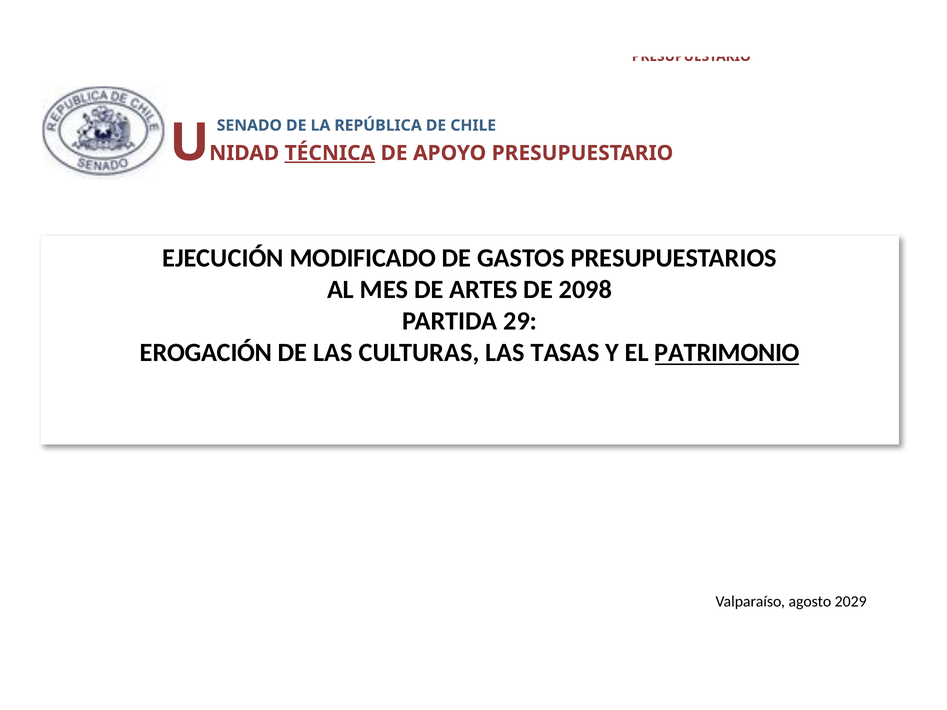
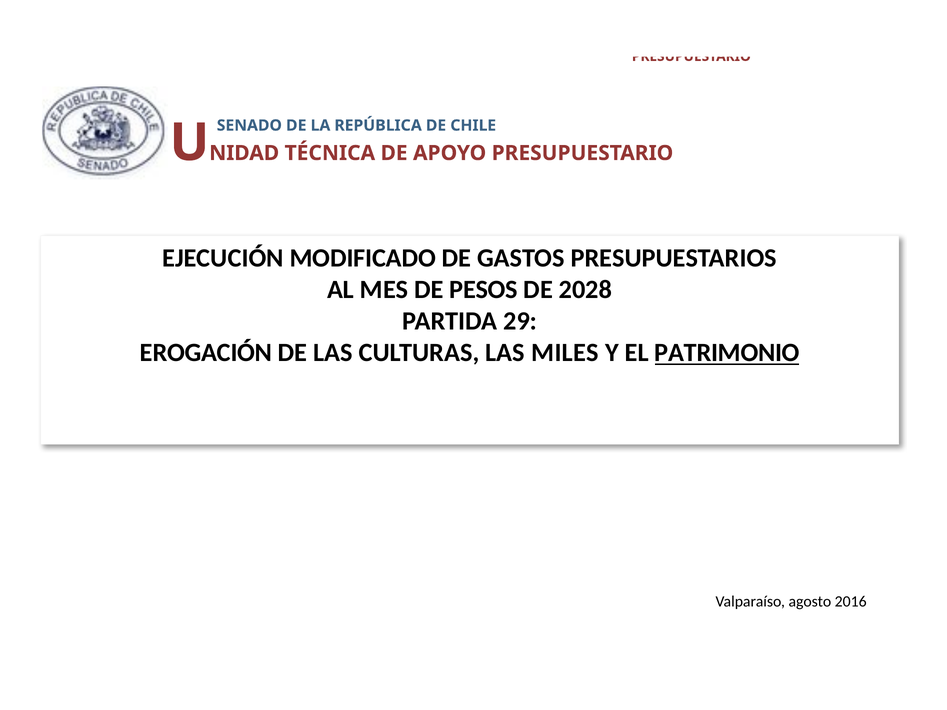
TÉCNICA at (330, 153) underline: present -> none
ARTES: ARTES -> PESOS
2098: 2098 -> 2028
TASAS: TASAS -> MILES
2029: 2029 -> 2016
